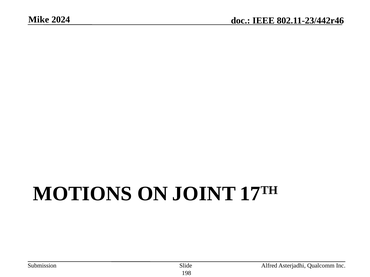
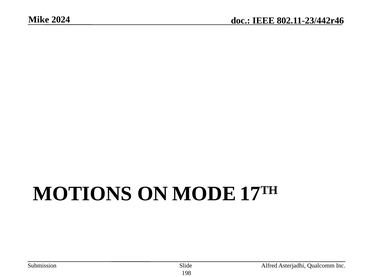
JOINT: JOINT -> MODE
